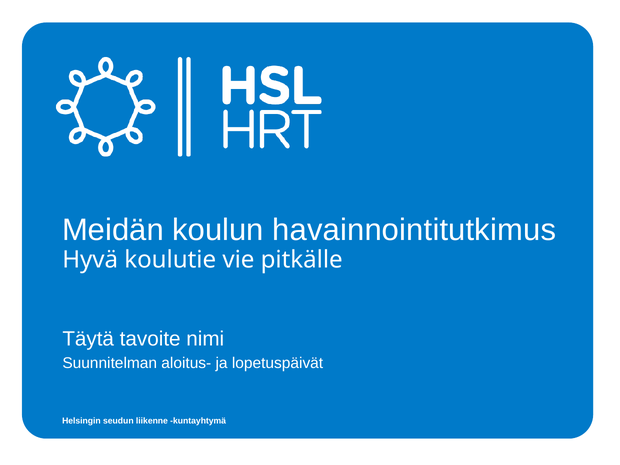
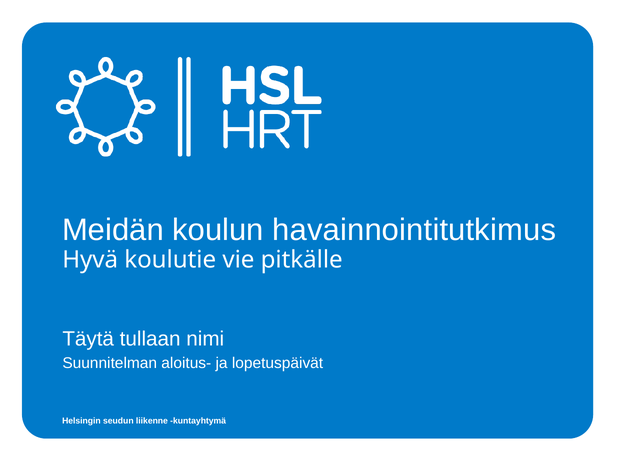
tavoite: tavoite -> tullaan
